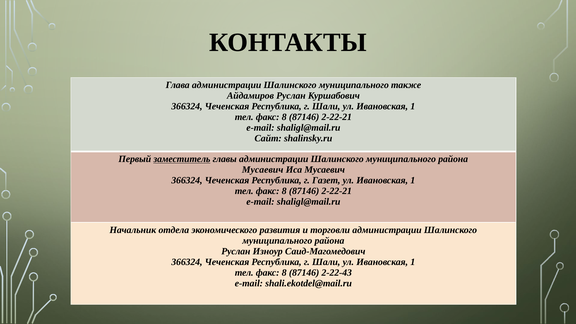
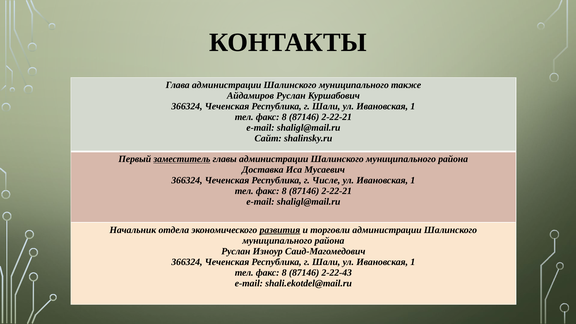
Мусаевич at (263, 170): Мусаевич -> Доставка
Газет: Газет -> Числе
развития underline: none -> present
